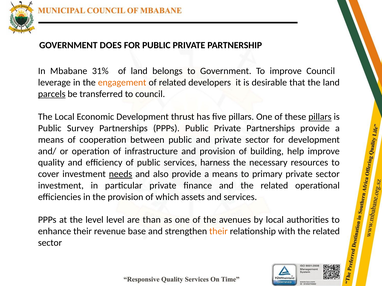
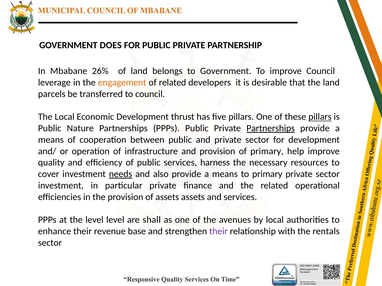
31%: 31% -> 26%
parcels underline: present -> none
Survey: Survey -> Nature
Partnerships at (271, 129) underline: none -> present
of building: building -> primary
of which: which -> assets
than: than -> shall
their at (218, 232) colour: orange -> purple
with the related: related -> rentals
